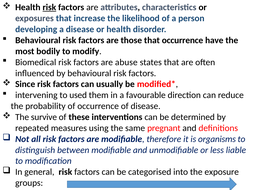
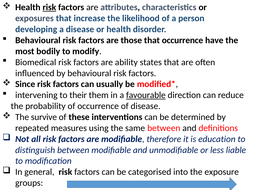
abuse: abuse -> ability
used: used -> their
favourable underline: none -> present
same pregnant: pregnant -> between
organisms: organisms -> education
